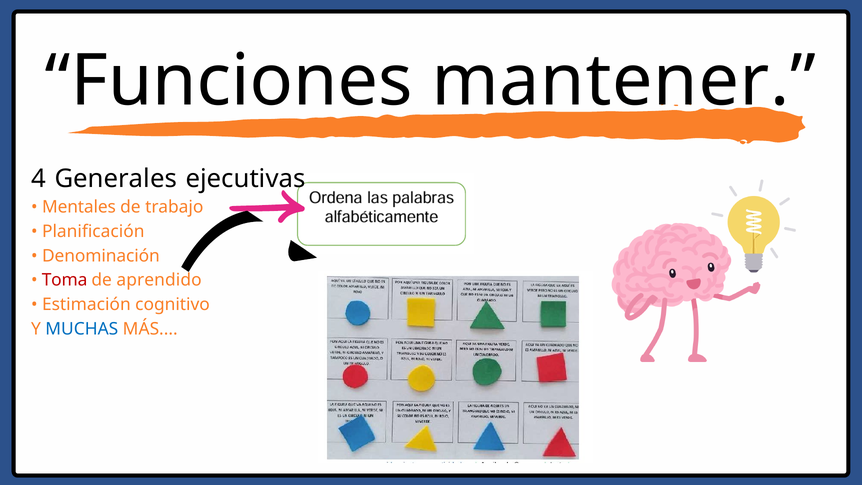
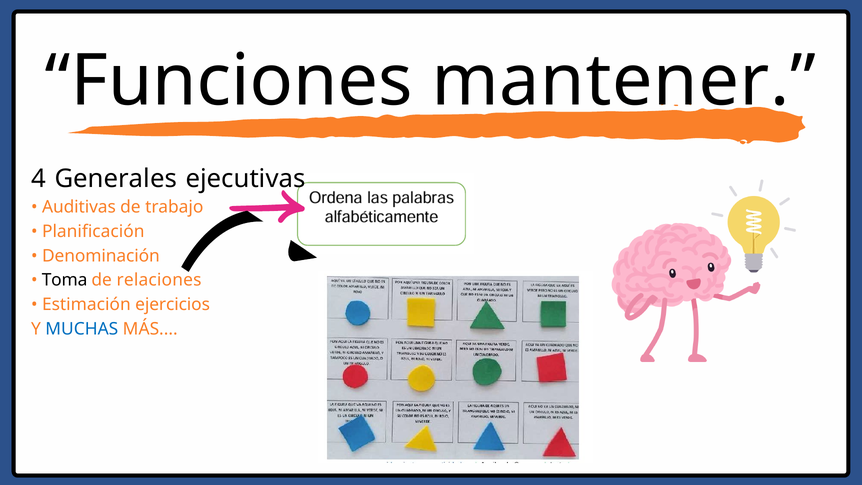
Mentales: Mentales -> Auditivas
Toma colour: red -> black
aprendido: aprendido -> relaciones
cognitivo: cognitivo -> ejercicios
